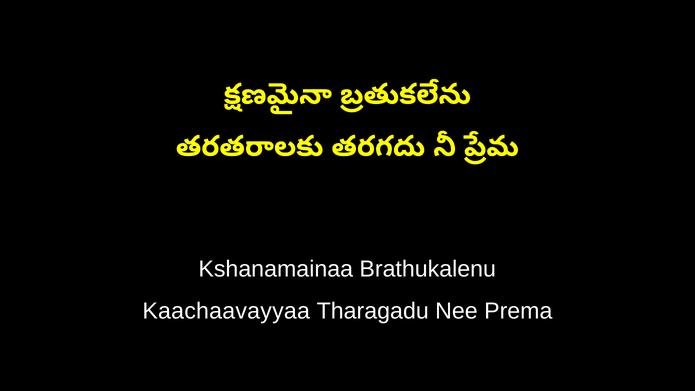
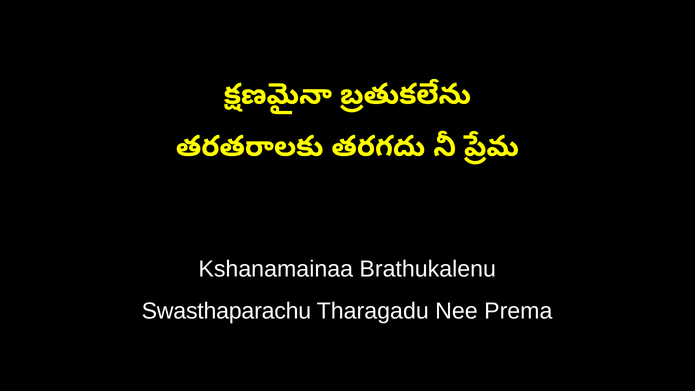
Kaachaavayyaa: Kaachaavayyaa -> Swasthaparachu
